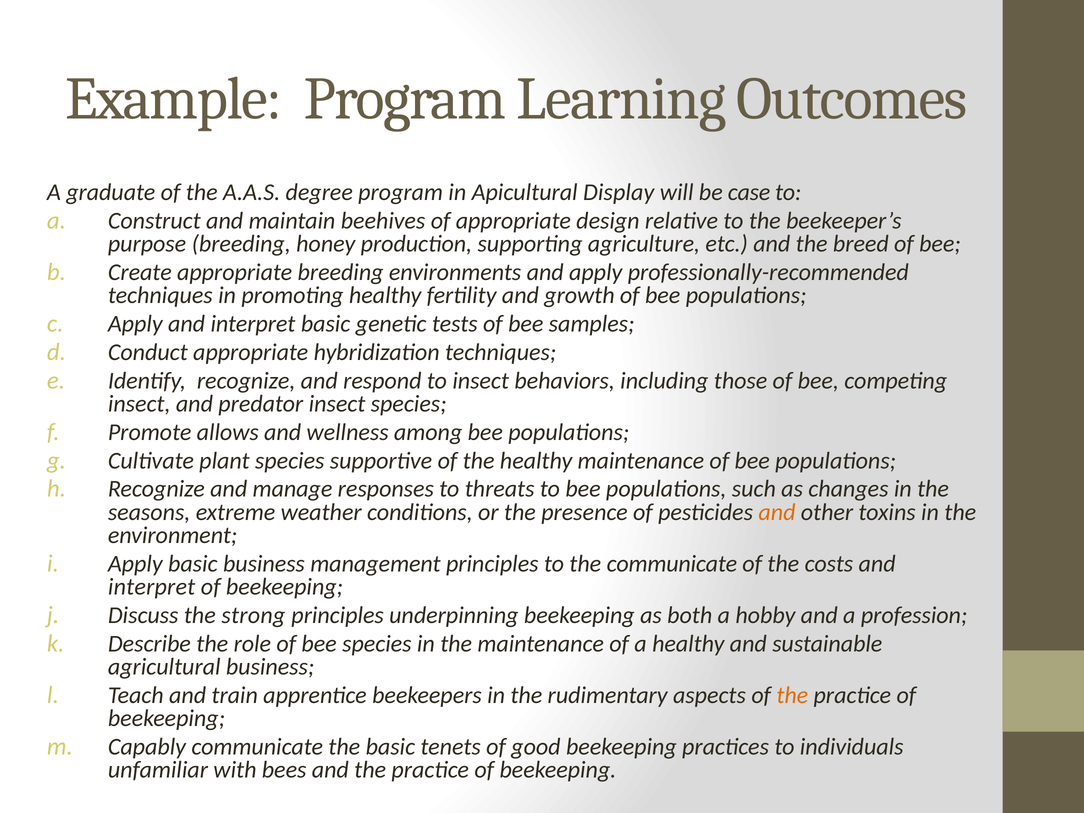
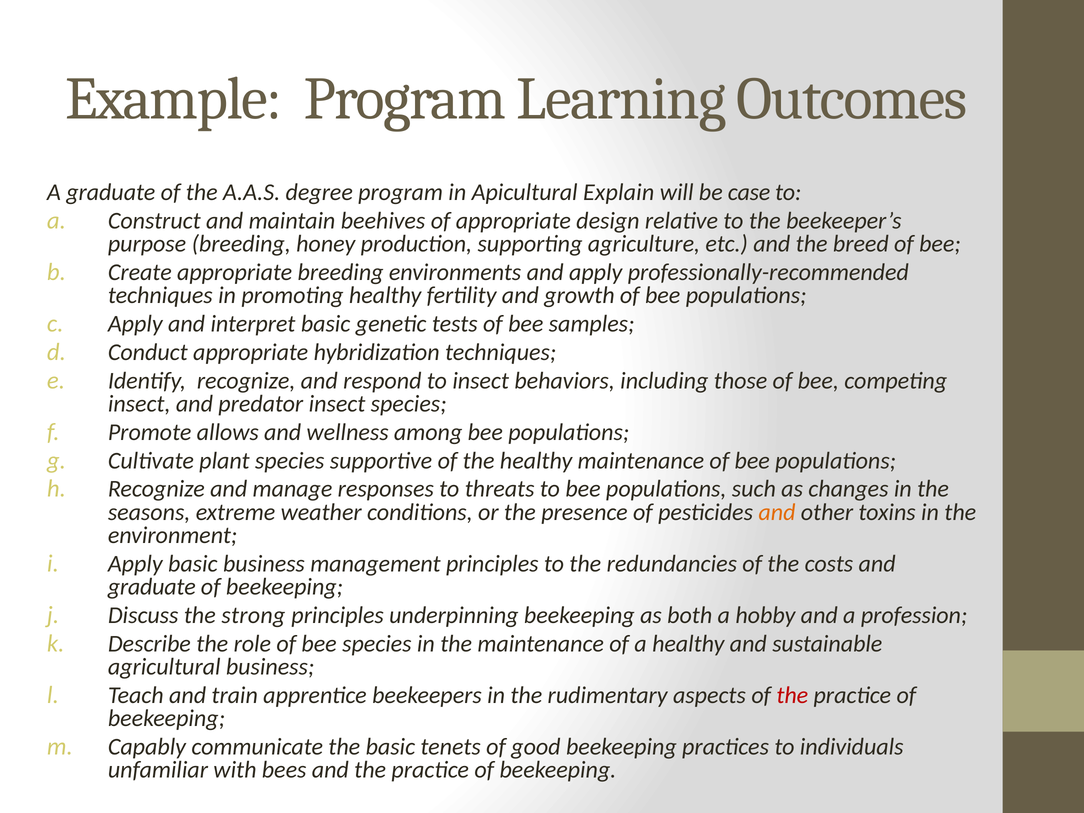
Display: Display -> Explain
the communicate: communicate -> redundancies
interpret at (152, 587): interpret -> graduate
the at (792, 695) colour: orange -> red
